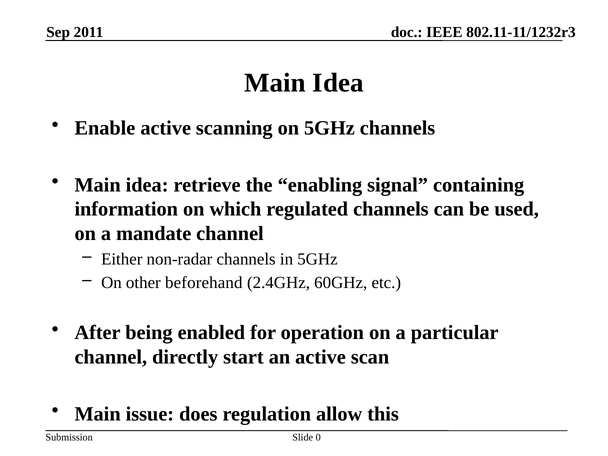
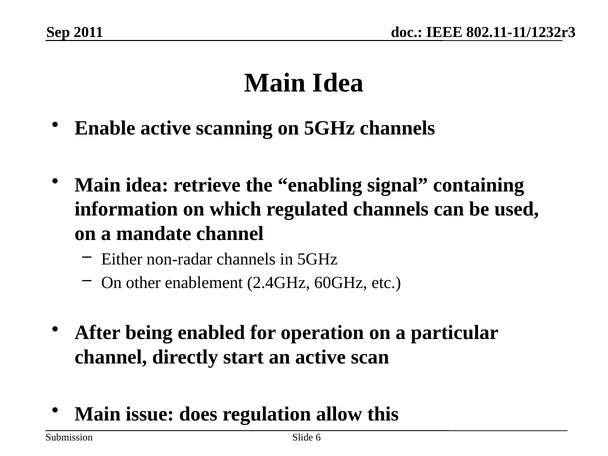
beforehand: beforehand -> enablement
0: 0 -> 6
